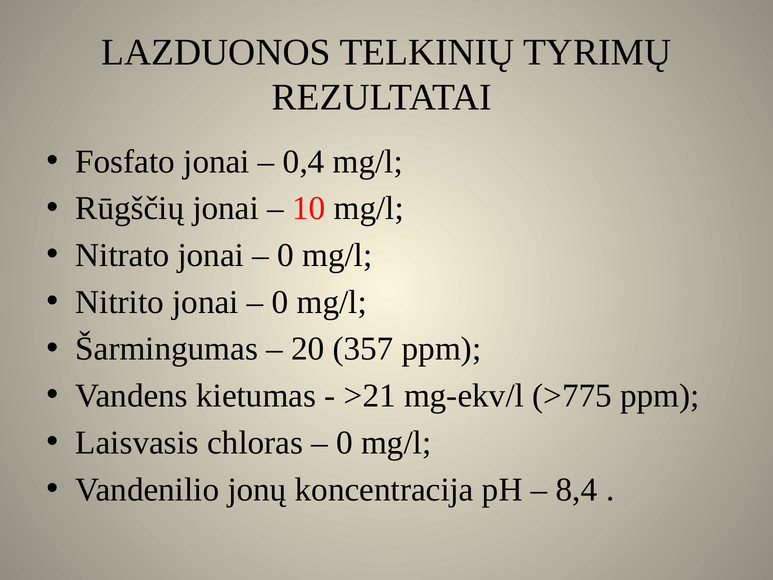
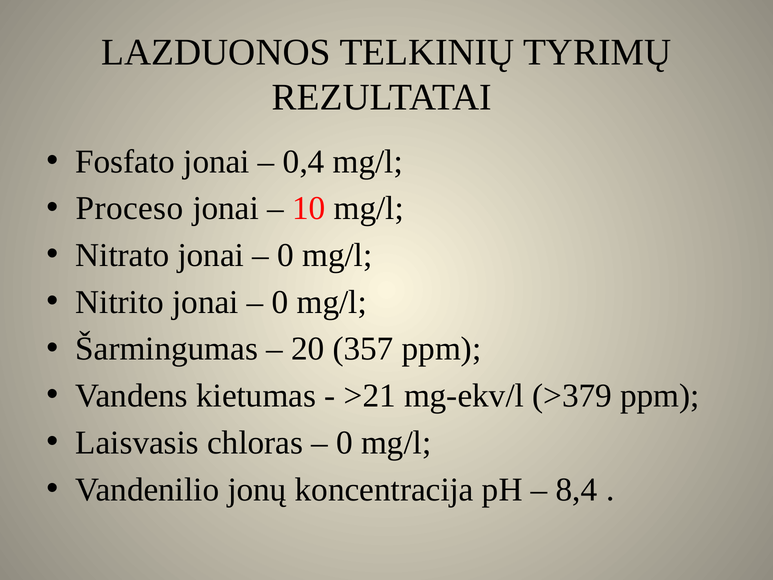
Rūgščių: Rūgščių -> Proceso
>775: >775 -> >379
